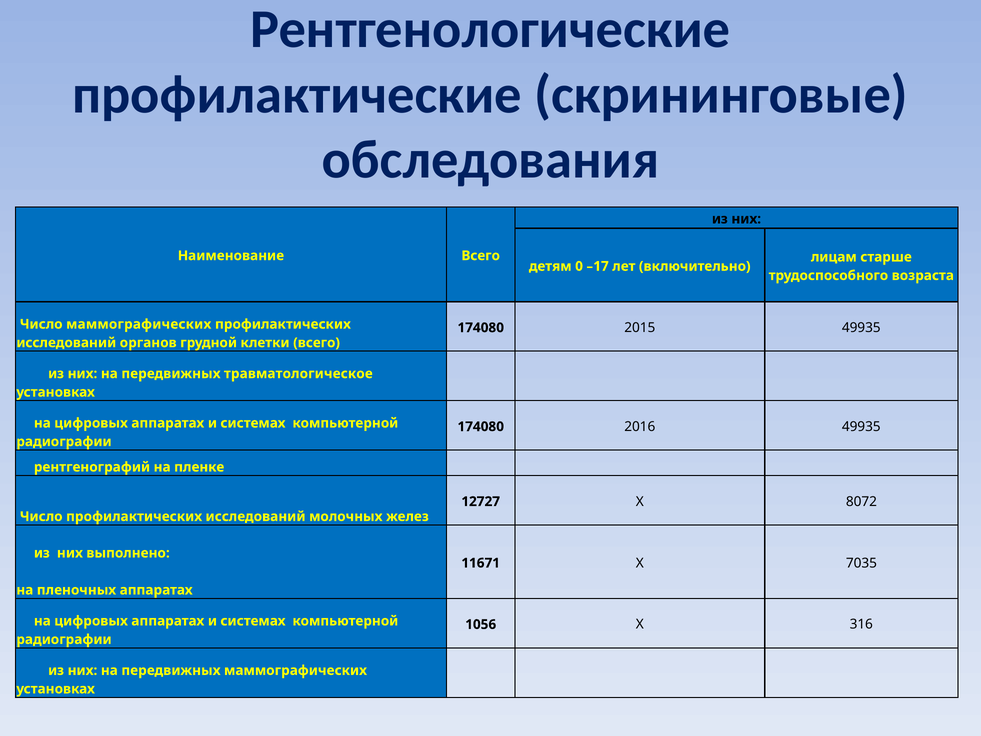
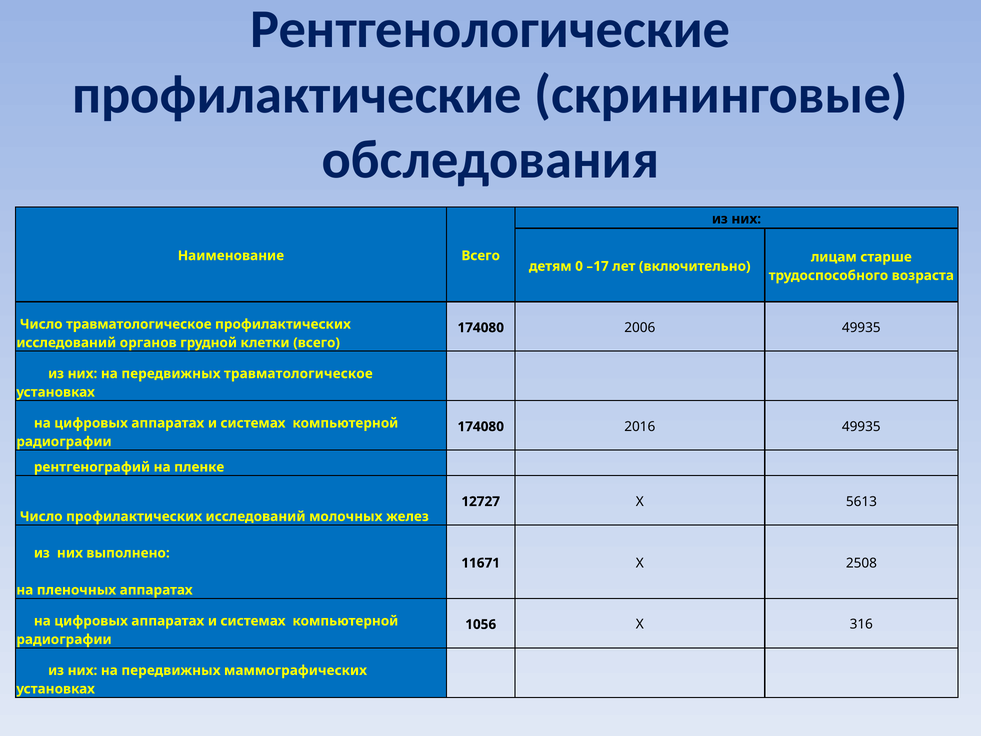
Число маммографических: маммографических -> травматологическое
2015: 2015 -> 2006
8072: 8072 -> 5613
7035: 7035 -> 2508
